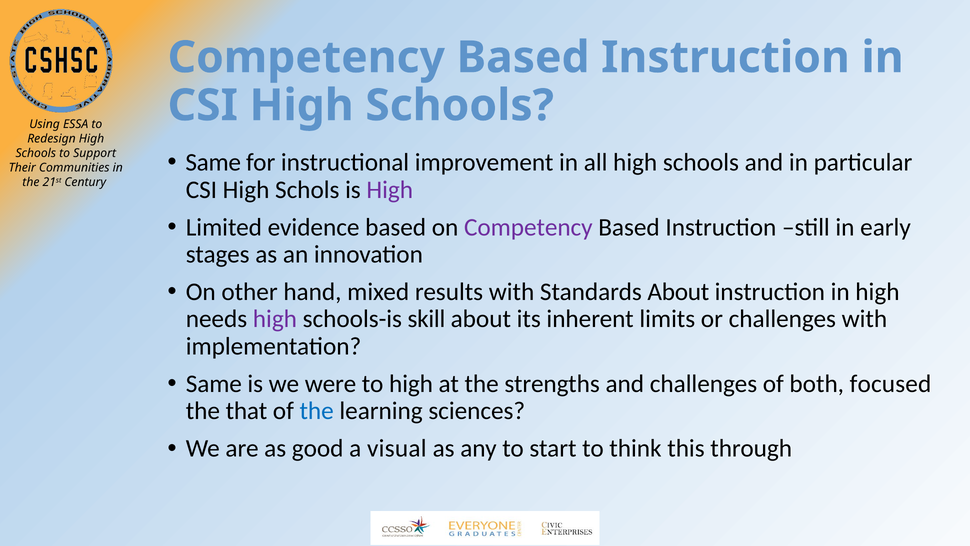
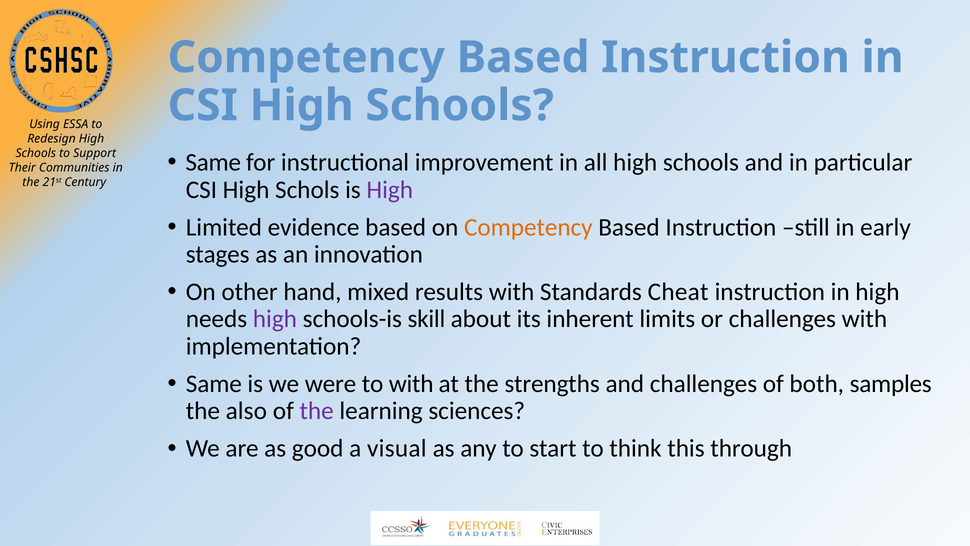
Competency at (528, 227) colour: purple -> orange
Standards About: About -> Cheat
to high: high -> with
focused: focused -> samples
that: that -> also
the at (317, 411) colour: blue -> purple
